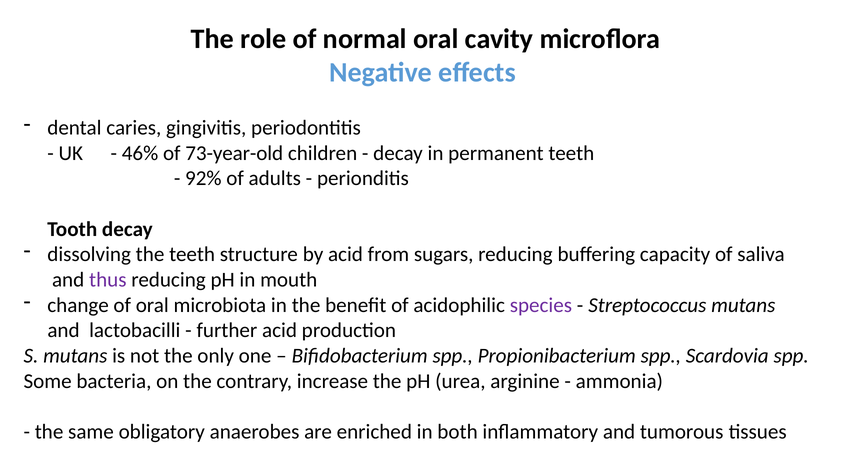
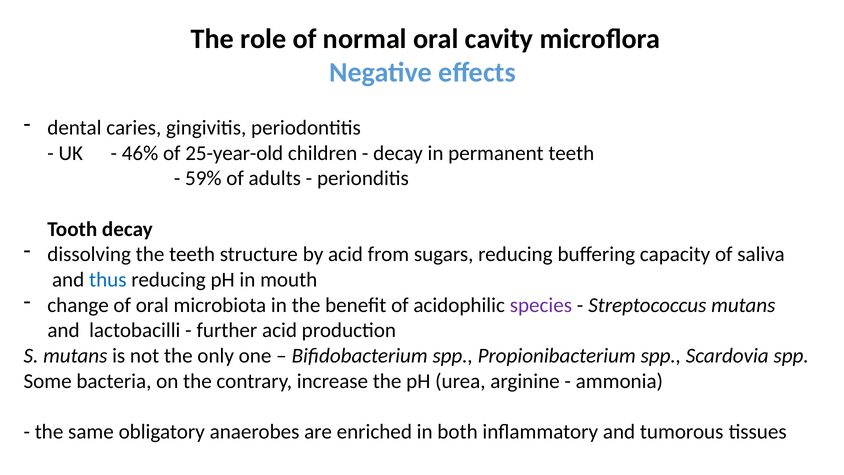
73-year-old: 73-year-old -> 25-year-old
92%: 92% -> 59%
thus colour: purple -> blue
